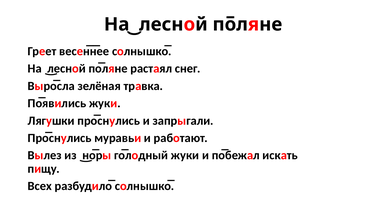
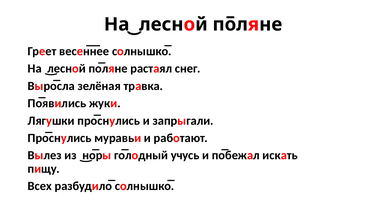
жуки at (185, 155): жуки -> учусь
